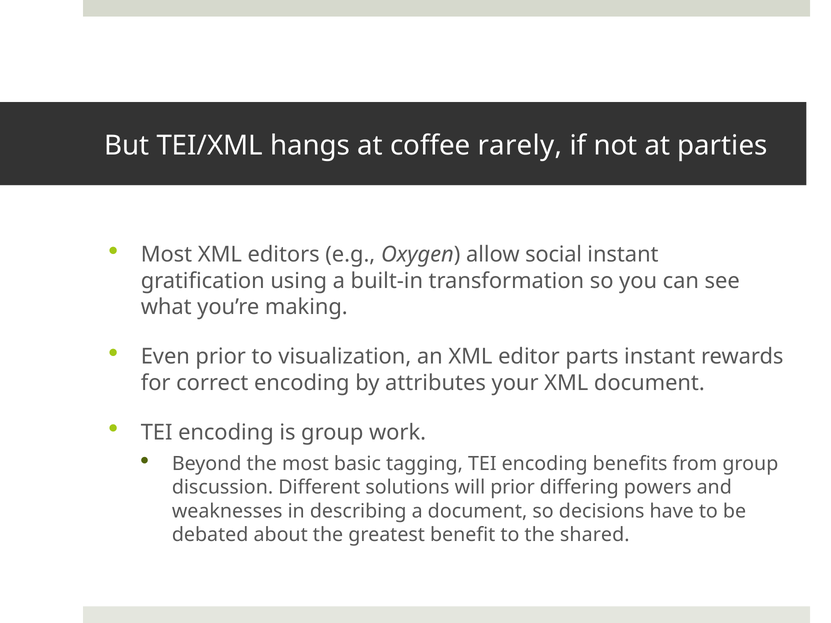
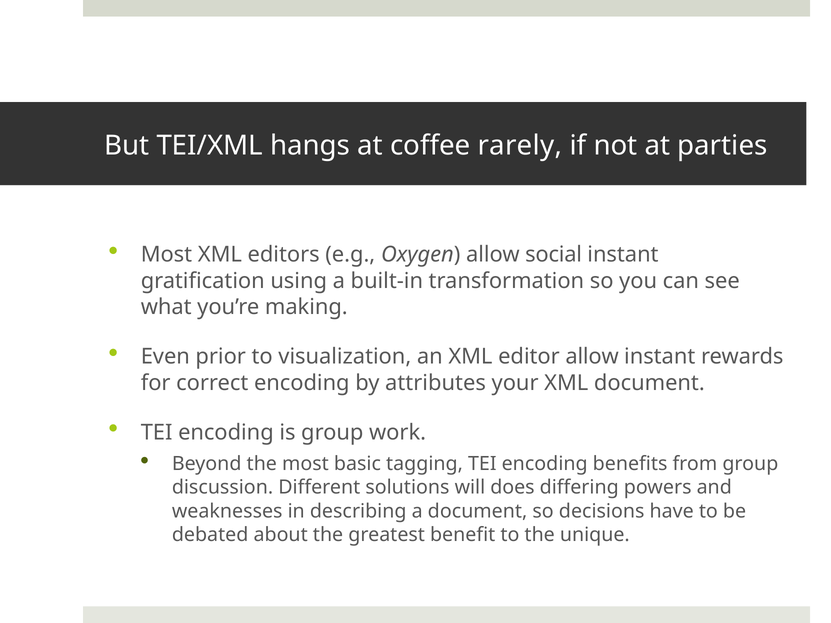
editor parts: parts -> allow
will prior: prior -> does
shared: shared -> unique
